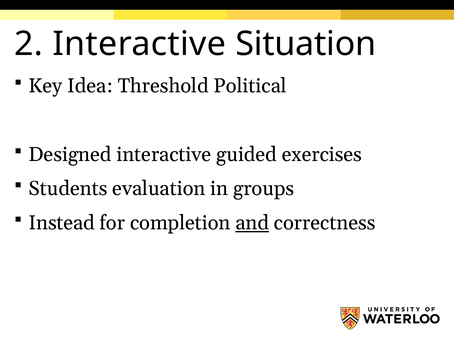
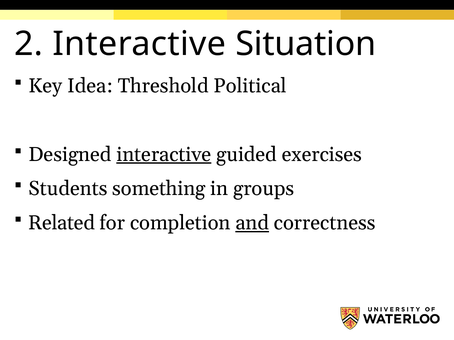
interactive at (164, 155) underline: none -> present
evaluation: evaluation -> something
Instead: Instead -> Related
